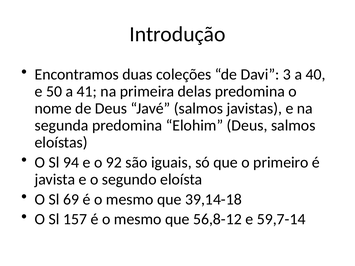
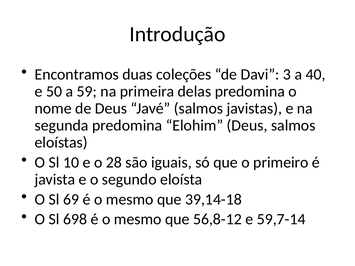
41: 41 -> 59
94: 94 -> 10
92: 92 -> 28
157: 157 -> 698
